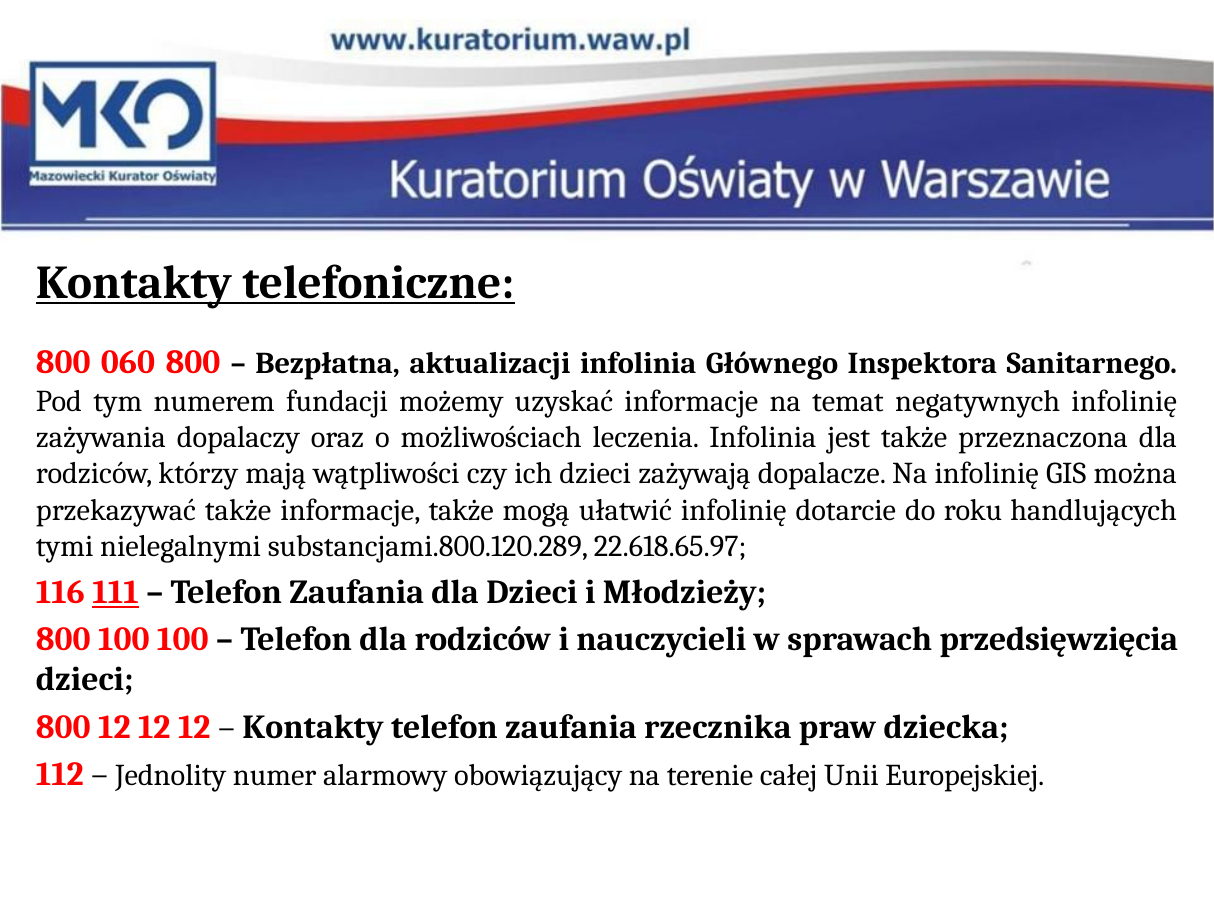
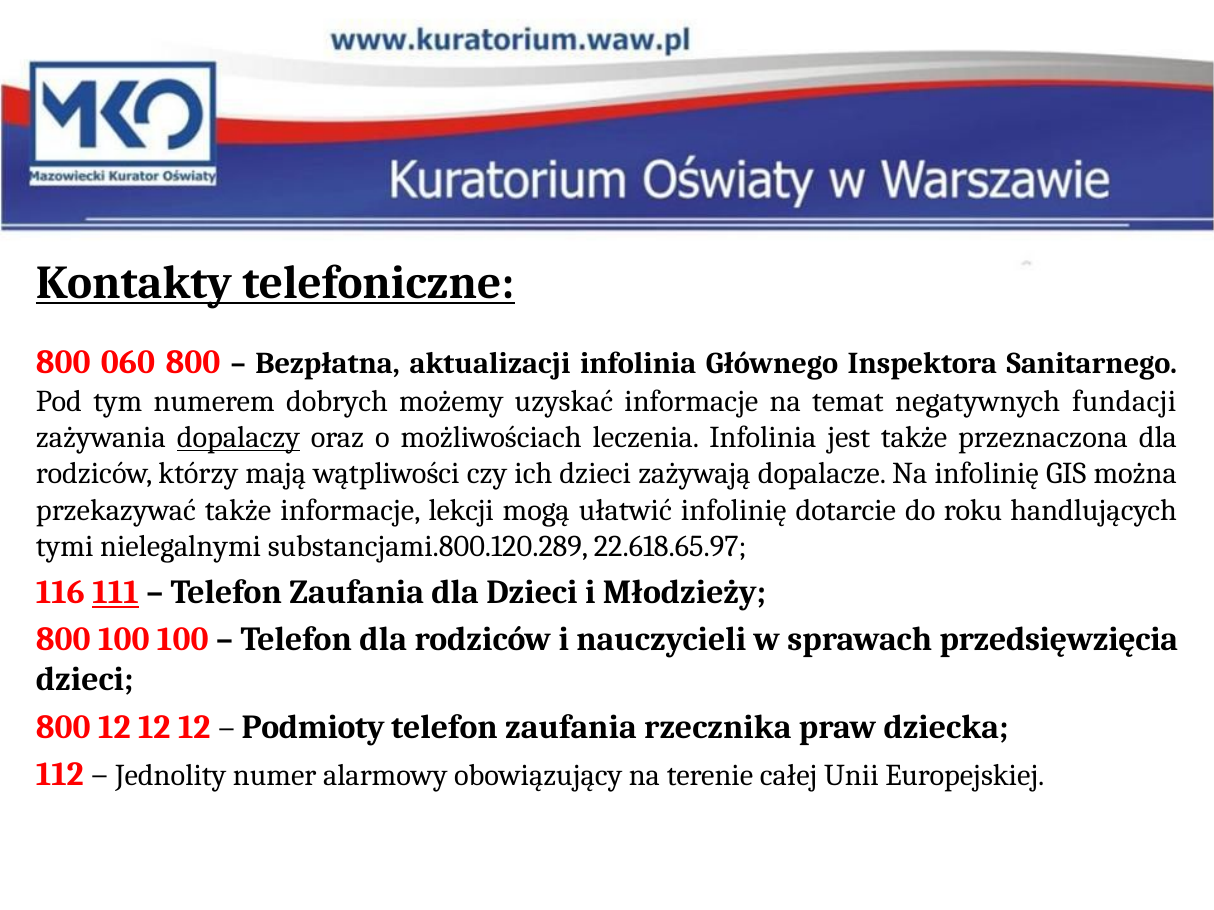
fundacji: fundacji -> dobrych
negatywnych infolinię: infolinię -> fundacji
dopalaczy underline: none -> present
informacje także: także -> lekcji
Kontakty at (313, 727): Kontakty -> Podmioty
